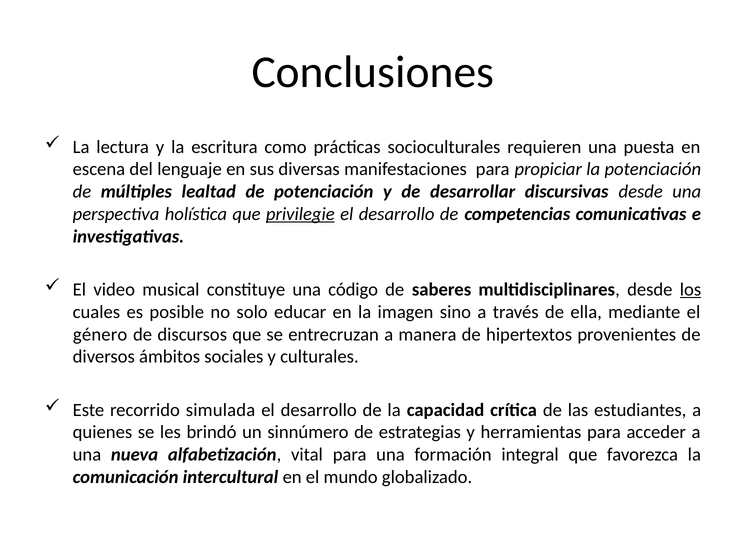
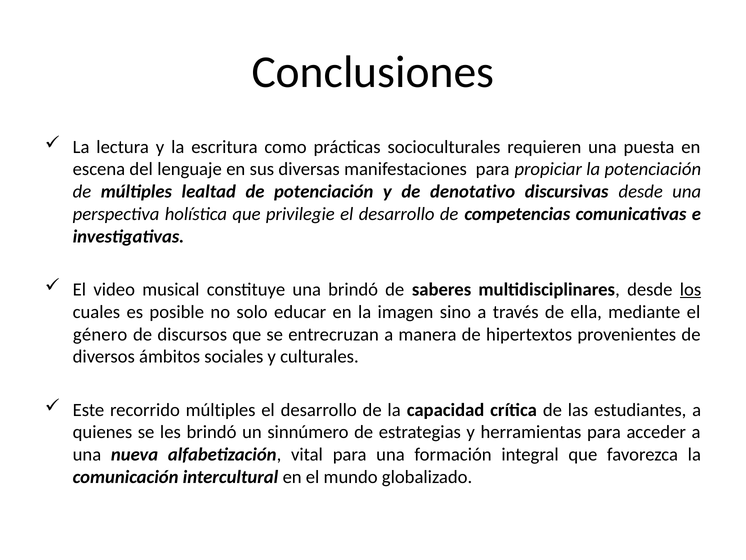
desarrollar: desarrollar -> denotativo
privilegie underline: present -> none
una código: código -> brindó
recorrido simulada: simulada -> múltiples
